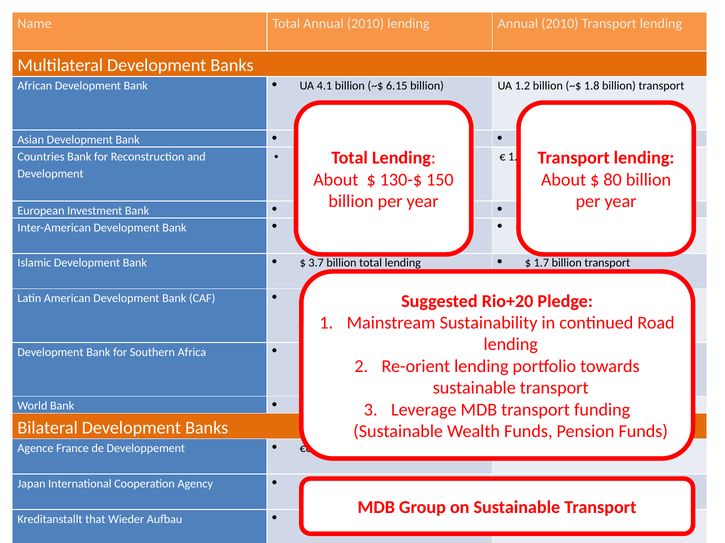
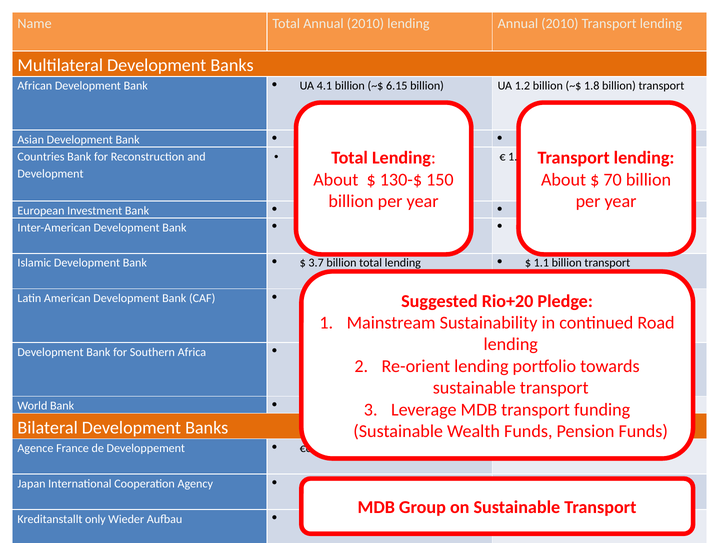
80: 80 -> 70
1.7: 1.7 -> 1.1
Kreditanstallt that: that -> only
